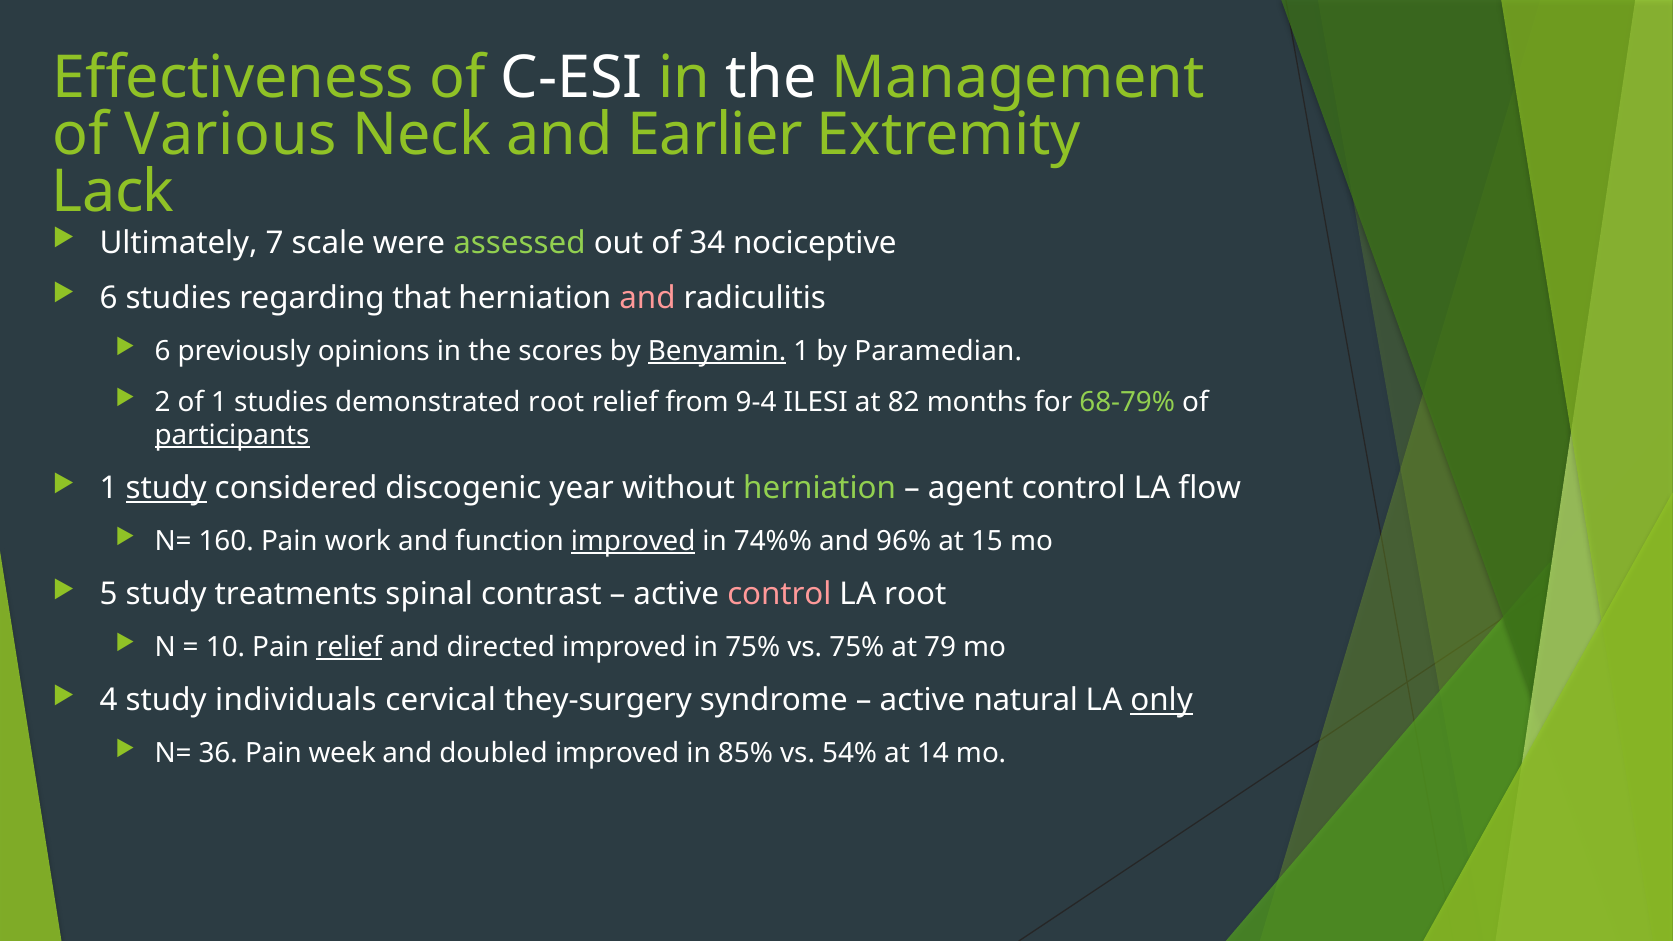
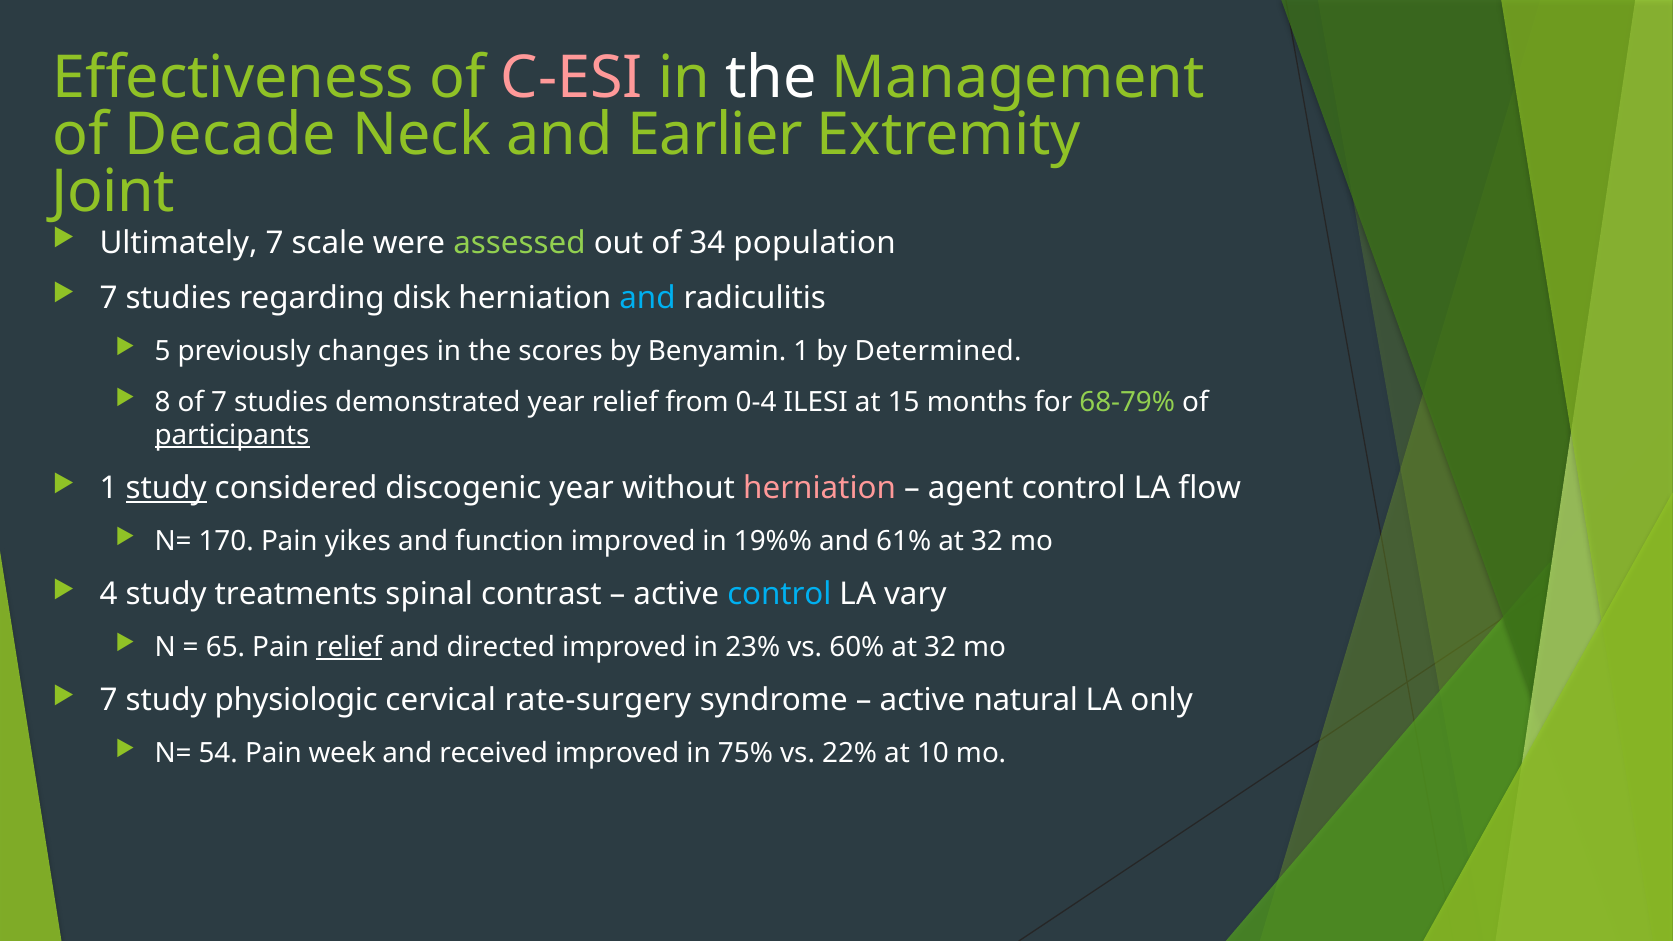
C-ESI colour: white -> pink
Various: Various -> Decade
Lack: Lack -> Joint
nociceptive: nociceptive -> population
6 at (109, 298): 6 -> 7
that: that -> disk
and at (647, 298) colour: pink -> light blue
6 at (162, 351): 6 -> 5
opinions: opinions -> changes
Benyamin underline: present -> none
Paramedian: Paramedian -> Determined
2: 2 -> 8
of 1: 1 -> 7
demonstrated root: root -> year
9-4: 9-4 -> 0-4
82: 82 -> 15
herniation at (820, 489) colour: light green -> pink
160: 160 -> 170
work: work -> yikes
improved at (633, 541) underline: present -> none
74%%: 74%% -> 19%%
96%: 96% -> 61%
15 at (987, 541): 15 -> 32
5: 5 -> 4
control at (779, 594) colour: pink -> light blue
LA root: root -> vary
10: 10 -> 65
in 75%: 75% -> 23%
vs 75%: 75% -> 60%
79 at (940, 647): 79 -> 32
4 at (109, 700): 4 -> 7
individuals: individuals -> physiologic
they-surgery: they-surgery -> rate-surgery
only underline: present -> none
36: 36 -> 54
doubled: doubled -> received
85%: 85% -> 75%
54%: 54% -> 22%
14: 14 -> 10
